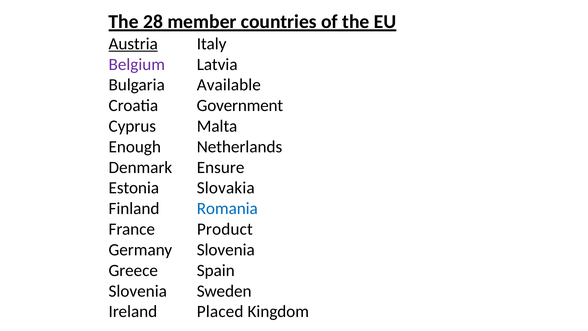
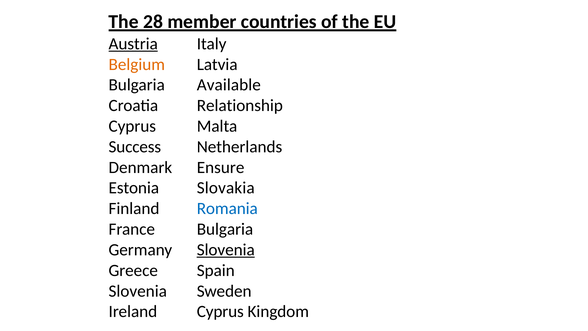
Belgium colour: purple -> orange
Government: Government -> Relationship
Enough: Enough -> Success
France Product: Product -> Bulgaria
Slovenia at (226, 250) underline: none -> present
Ireland Placed: Placed -> Cyprus
